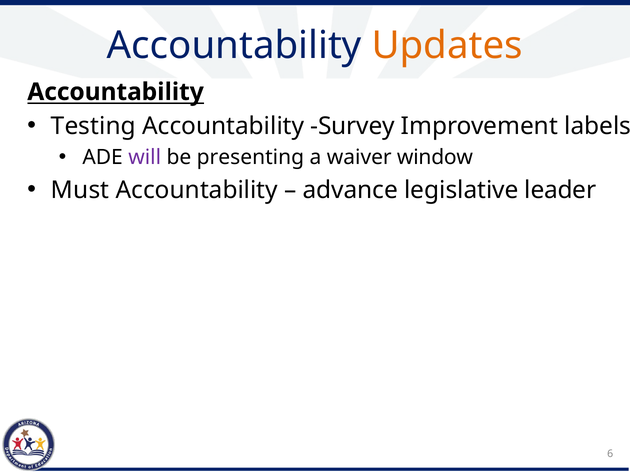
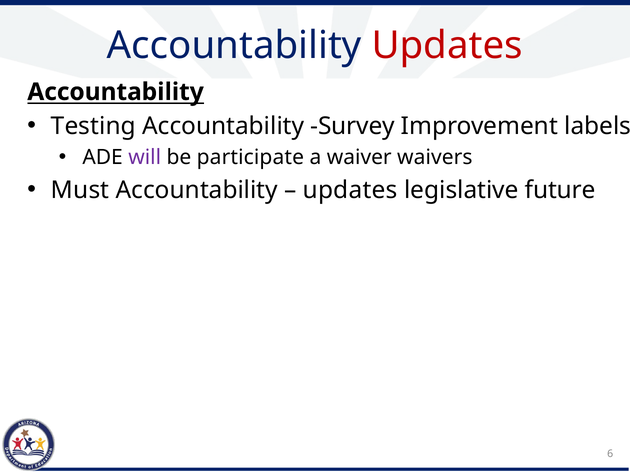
Updates at (447, 46) colour: orange -> red
presenting: presenting -> participate
window: window -> waivers
advance at (350, 190): advance -> updates
leader: leader -> future
